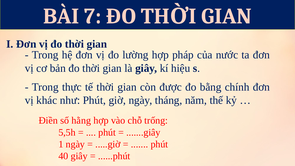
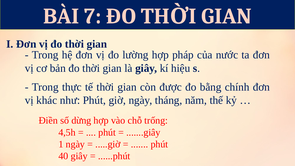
hằng: hằng -> dừng
5,5h: 5,5h -> 4,5h
